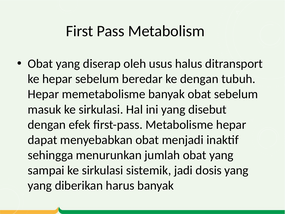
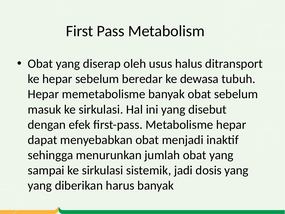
ke dengan: dengan -> dewasa
